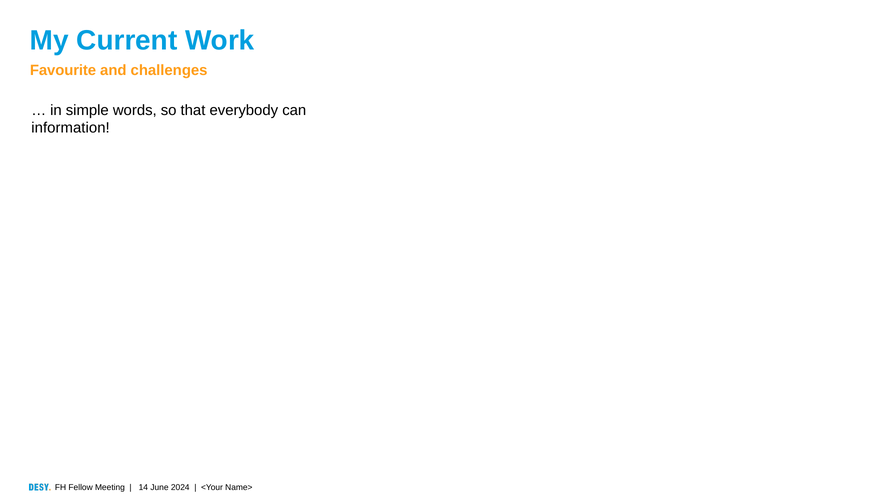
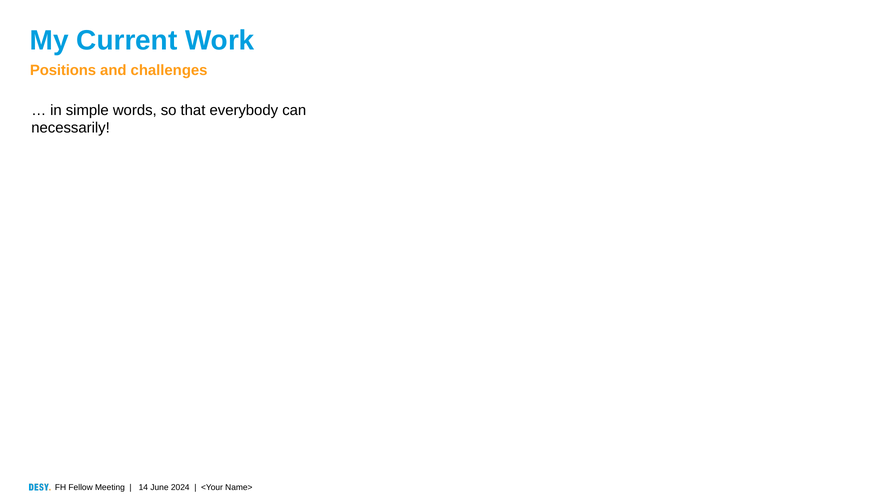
Favourite: Favourite -> Positions
information: information -> necessarily
